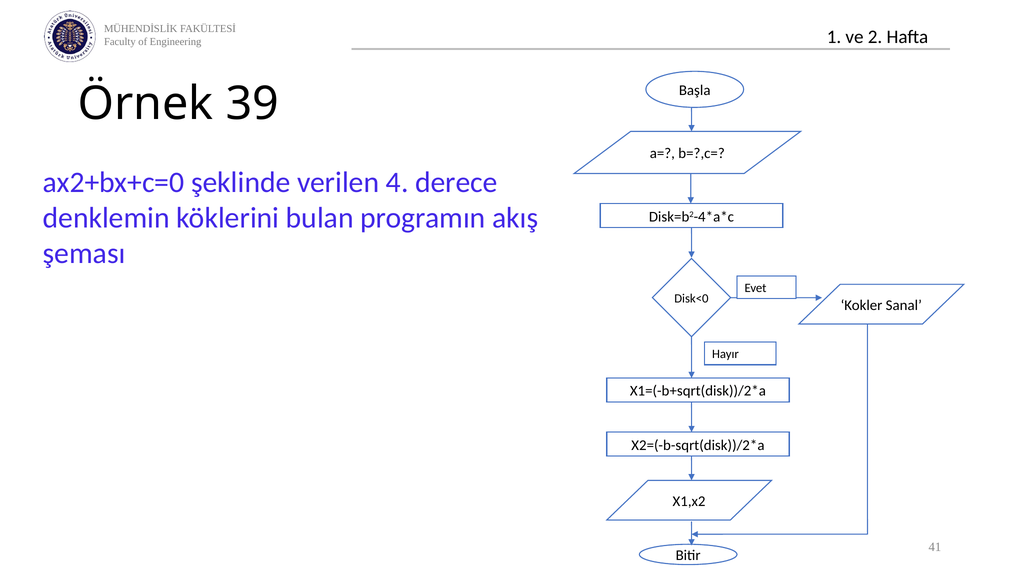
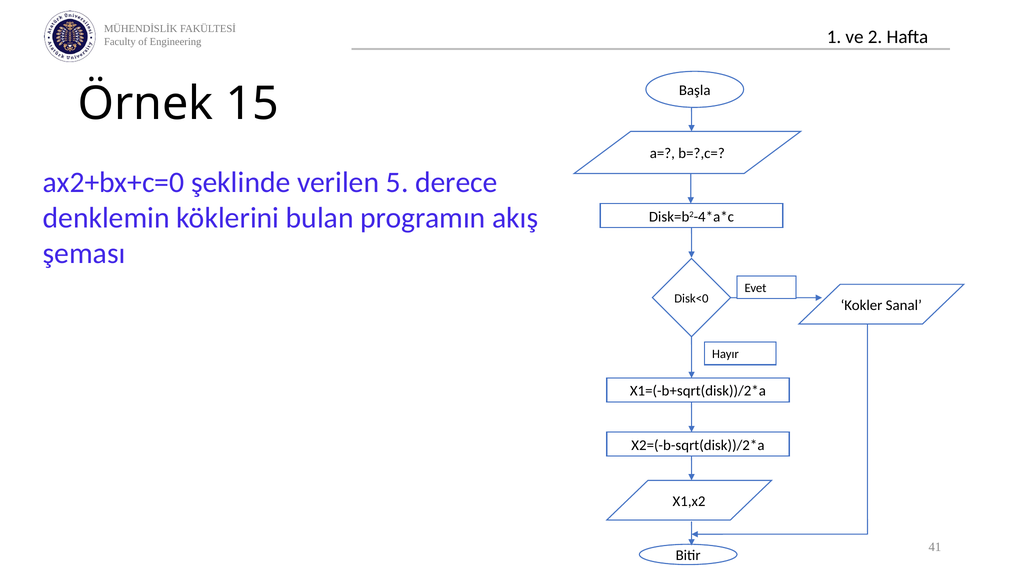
39: 39 -> 15
4: 4 -> 5
